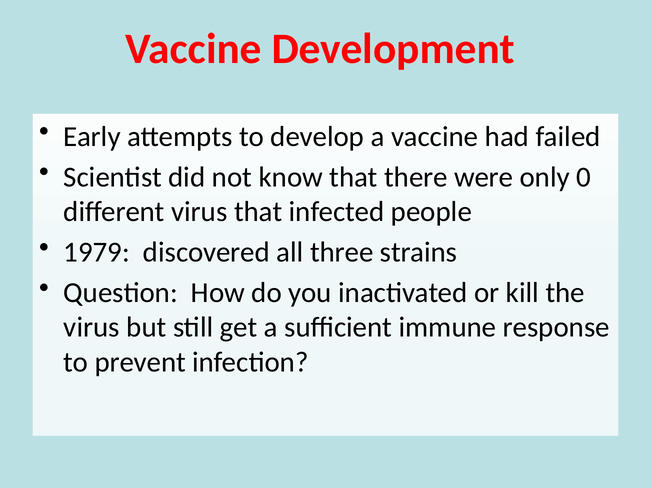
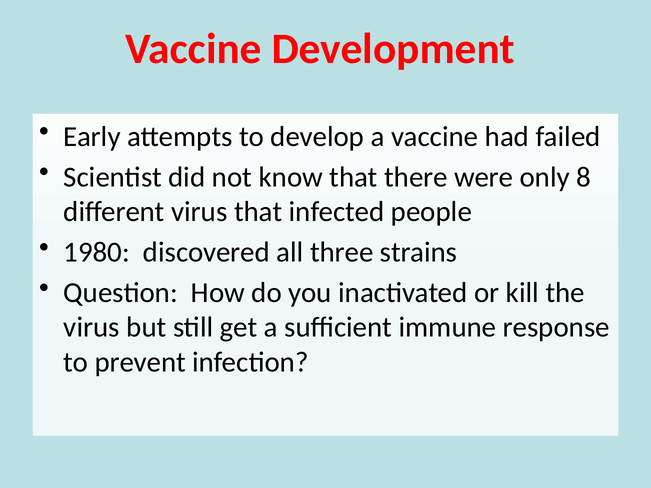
0: 0 -> 8
1979: 1979 -> 1980
